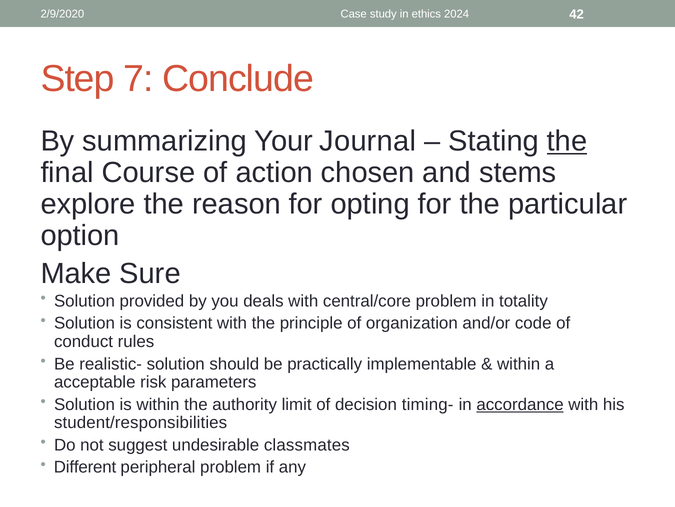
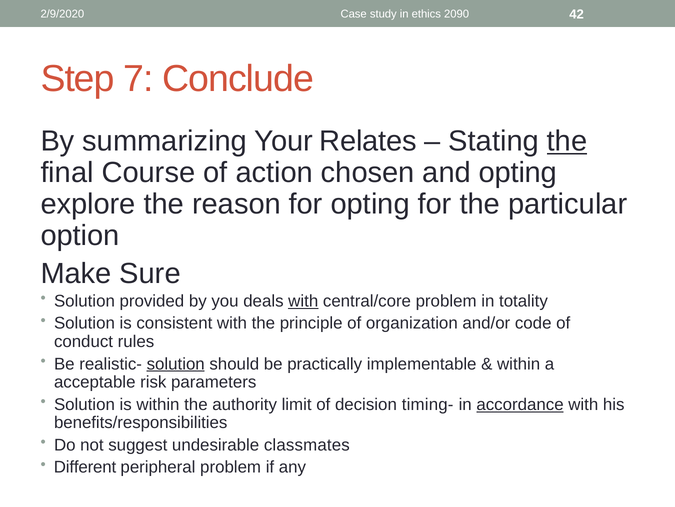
2024: 2024 -> 2090
Journal: Journal -> Relates
and stems: stems -> opting
with at (303, 301) underline: none -> present
solution at (176, 363) underline: none -> present
student/responsibilities: student/responsibilities -> benefits/responsibilities
